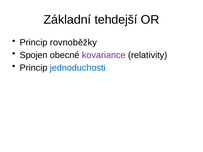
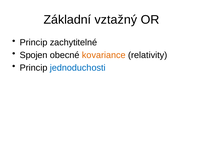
tehdejší: tehdejší -> vztažný
rovnoběžky: rovnoběžky -> zachytitelné
kovariance colour: purple -> orange
